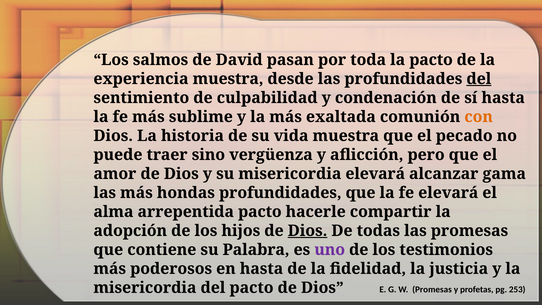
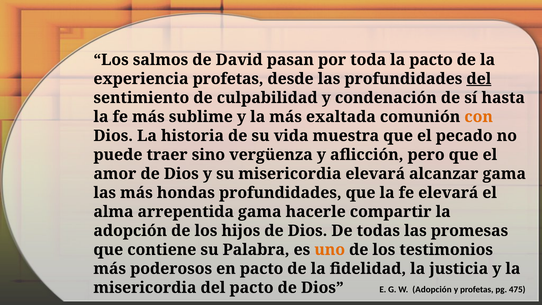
experiencia muestra: muestra -> profetas
arrepentida pacto: pacto -> gama
Dios at (307, 231) underline: present -> none
uno colour: purple -> orange
en hasta: hasta -> pacto
W Promesas: Promesas -> Adopción
253: 253 -> 475
